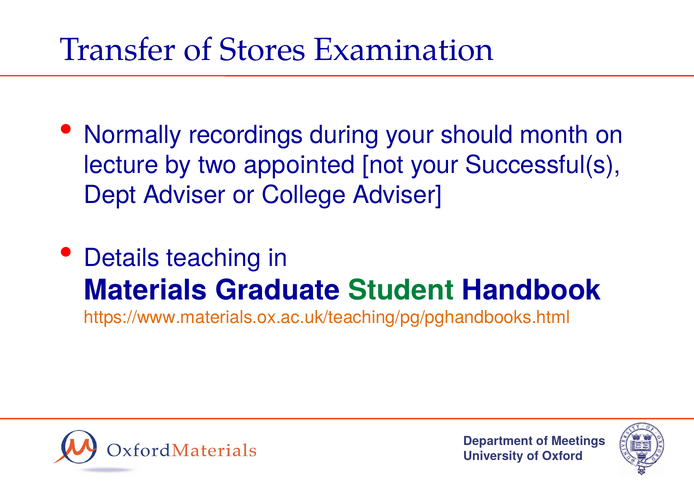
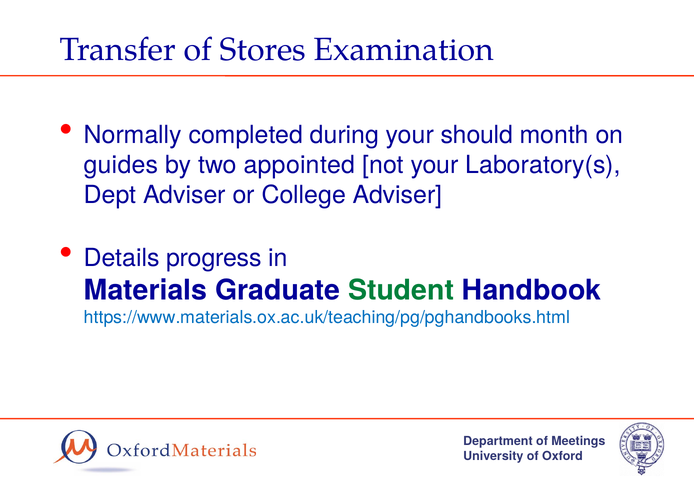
recordings: recordings -> completed
lecture: lecture -> guides
Successful(s: Successful(s -> Laboratory(s
teaching: teaching -> progress
https://www.materials.ox.ac.uk/teaching/pg/pghandbooks.html colour: orange -> blue
